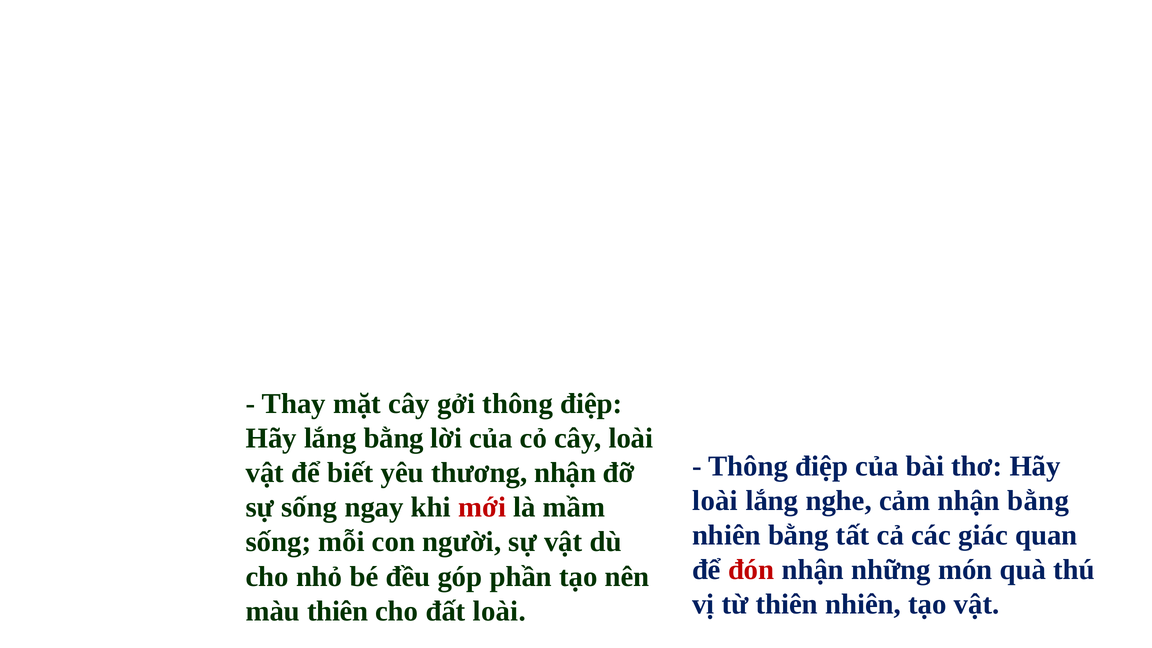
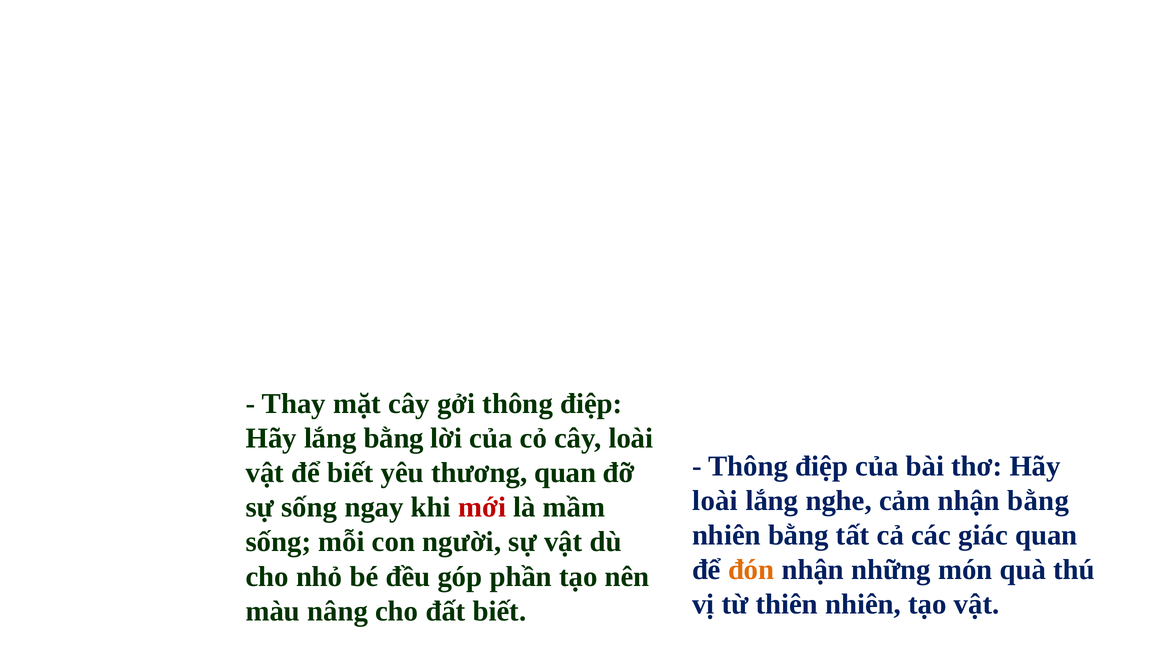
thương nhận: nhận -> quan
đón colour: red -> orange
màu thiên: thiên -> nâng
đất loài: loài -> biết
